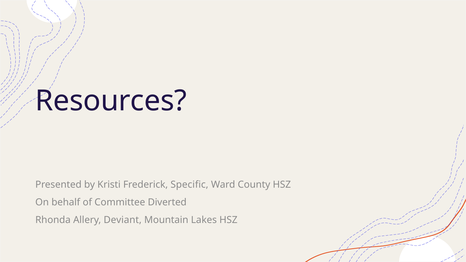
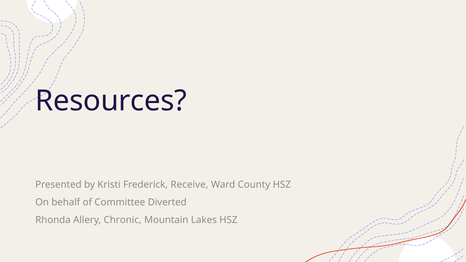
Specific: Specific -> Receive
Deviant: Deviant -> Chronic
